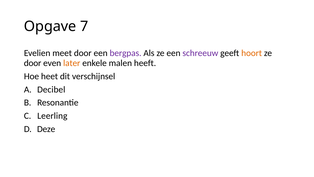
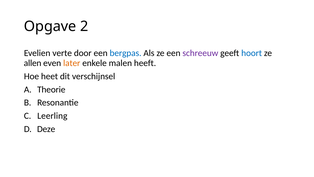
7: 7 -> 2
meet: meet -> verte
bergpas colour: purple -> blue
hoort colour: orange -> blue
door at (33, 63): door -> allen
Decibel: Decibel -> Theorie
